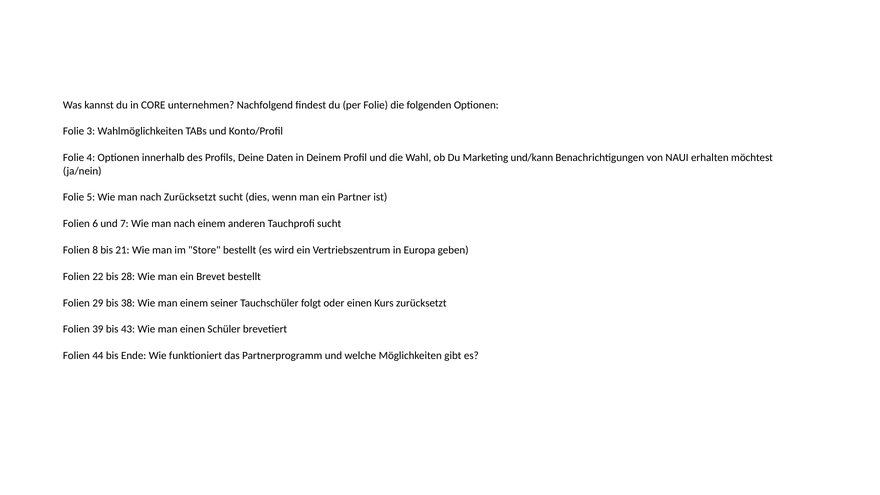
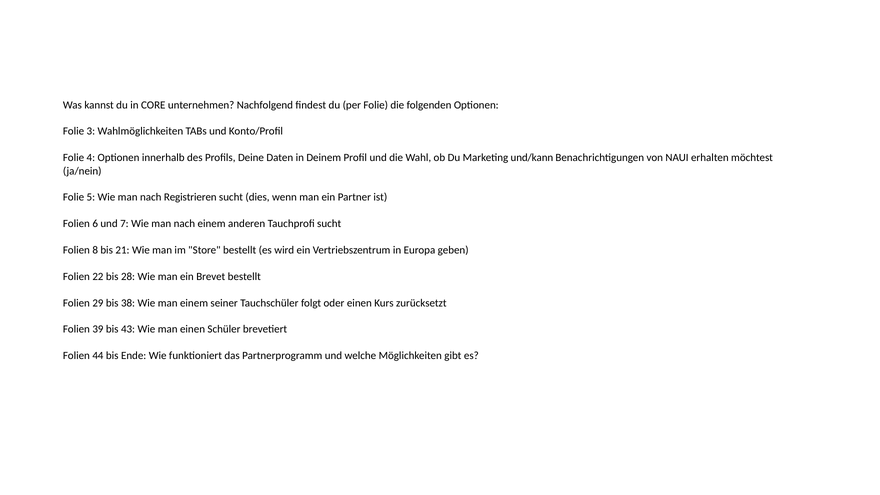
nach Zurücksetzt: Zurücksetzt -> Registrieren
